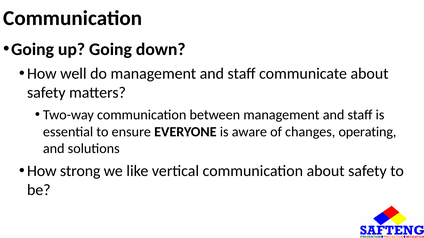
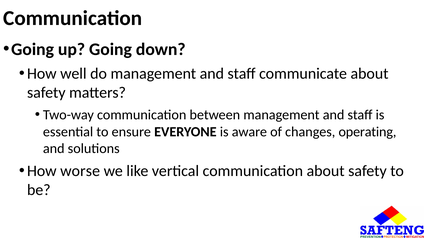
strong: strong -> worse
